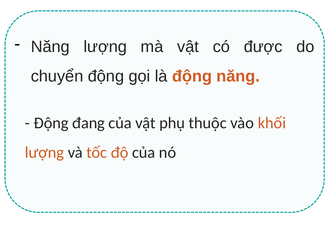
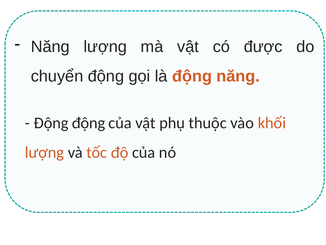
Động đang: đang -> động
